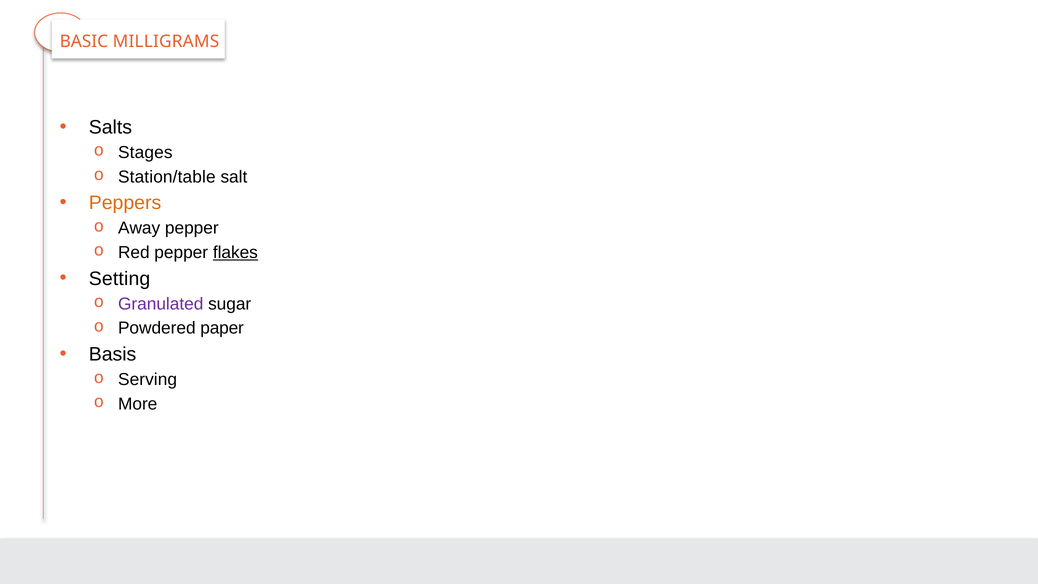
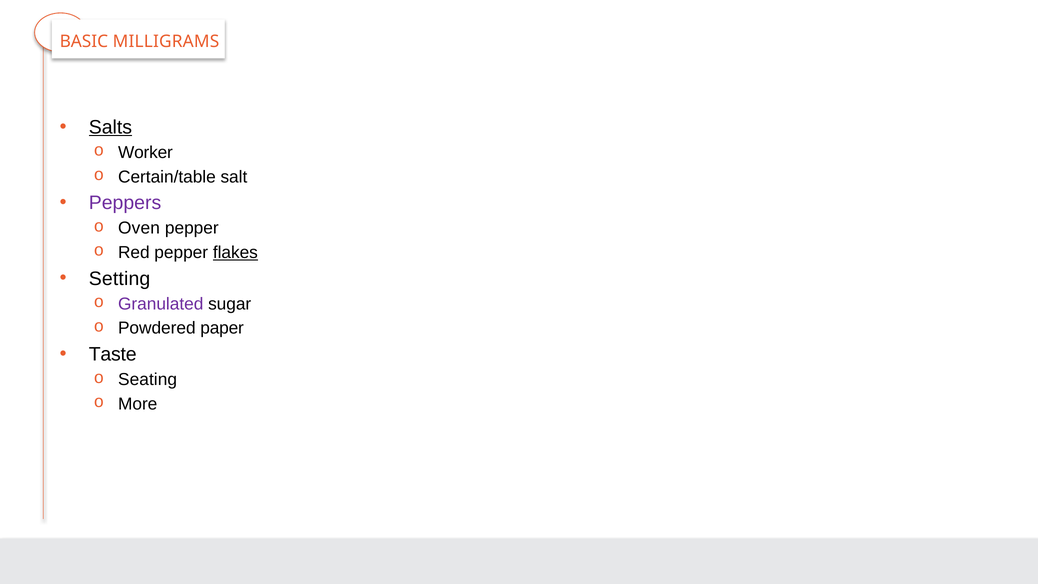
Salts underline: none -> present
Stages: Stages -> Worker
Station/table: Station/table -> Certain/table
Peppers colour: orange -> purple
Away: Away -> Oven
Basis: Basis -> Taste
Serving: Serving -> Seating
